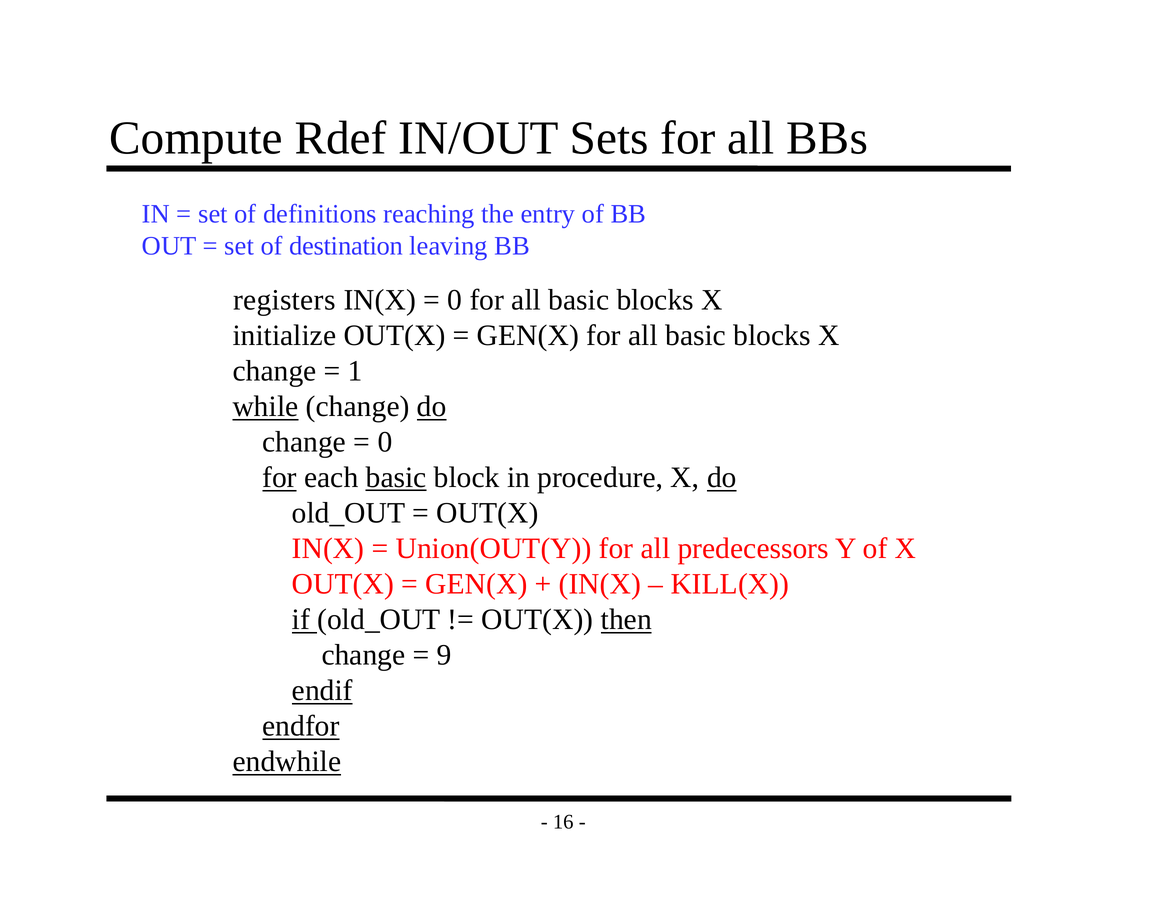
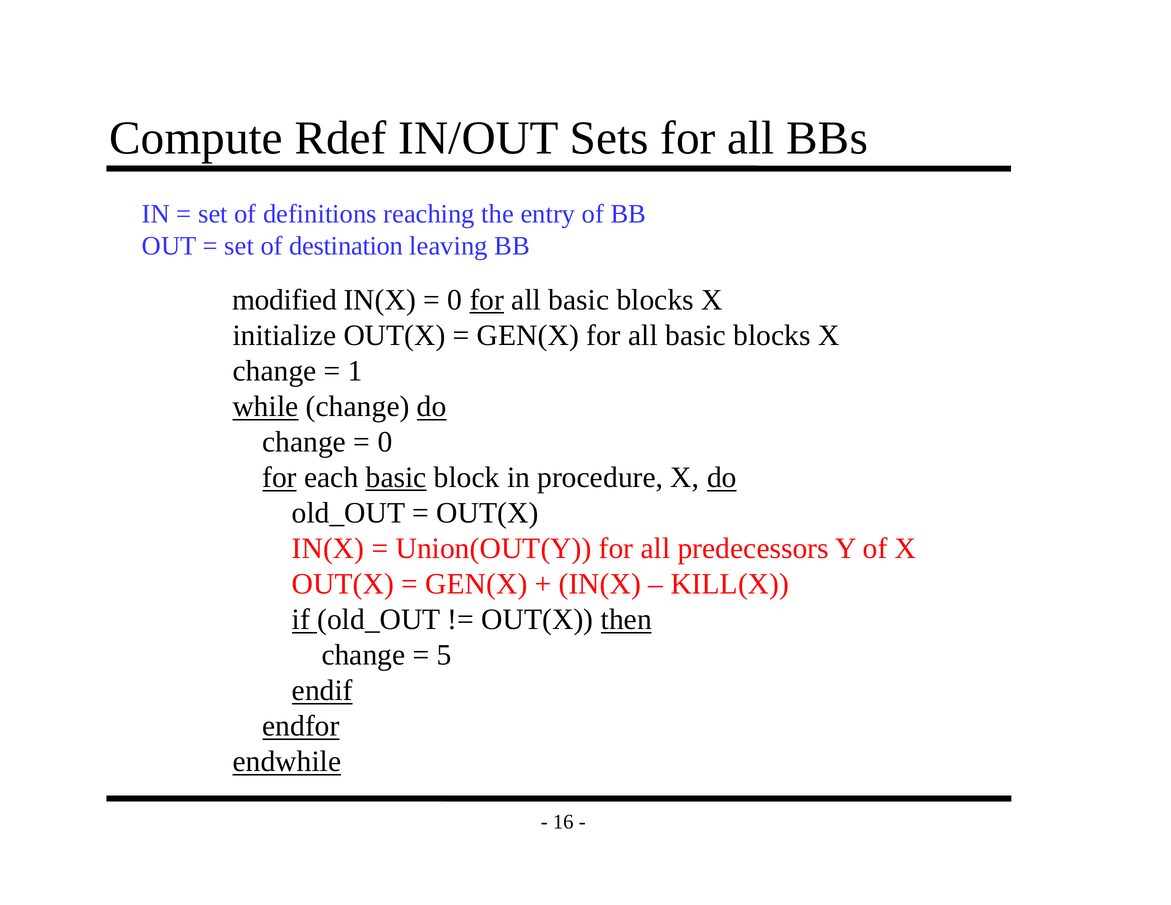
registers: registers -> modified
for at (487, 300) underline: none -> present
9: 9 -> 5
